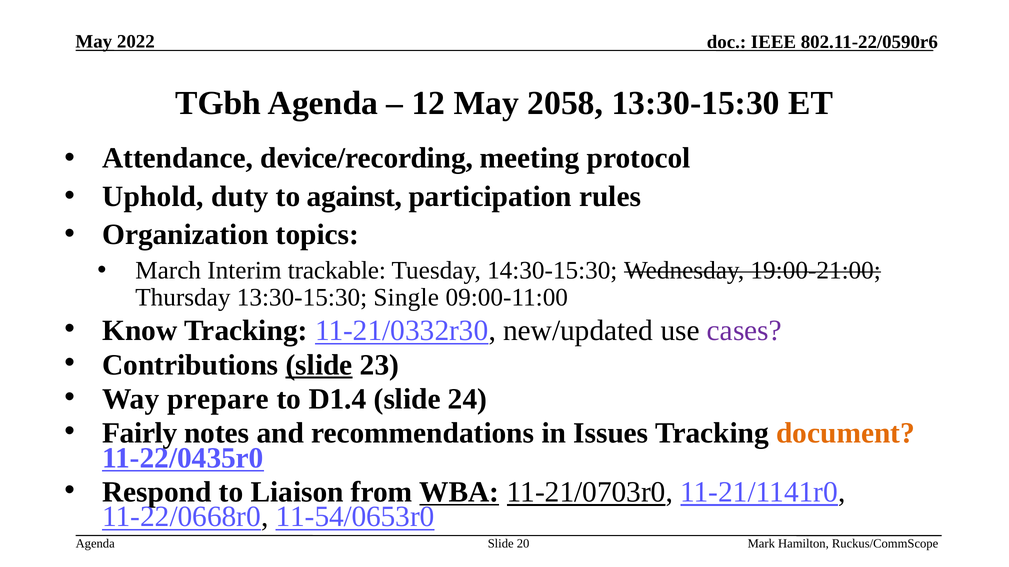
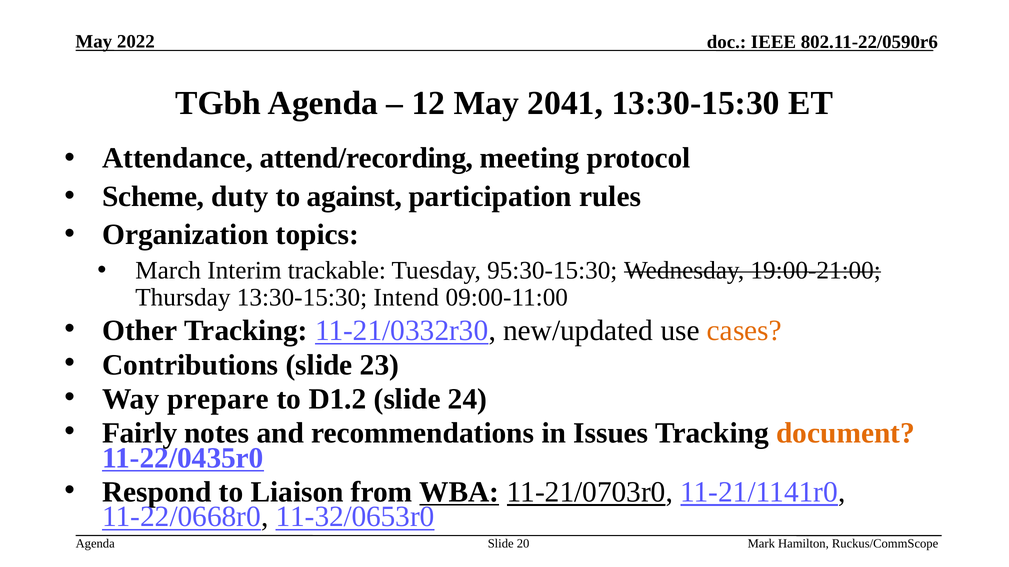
2058: 2058 -> 2041
device/recording: device/recording -> attend/recording
Uphold: Uphold -> Scheme
14:30-15:30: 14:30-15:30 -> 95:30-15:30
Single: Single -> Intend
Know: Know -> Other
cases colour: purple -> orange
slide at (319, 365) underline: present -> none
D1.4: D1.4 -> D1.2
11-54/0653r0: 11-54/0653r0 -> 11-32/0653r0
